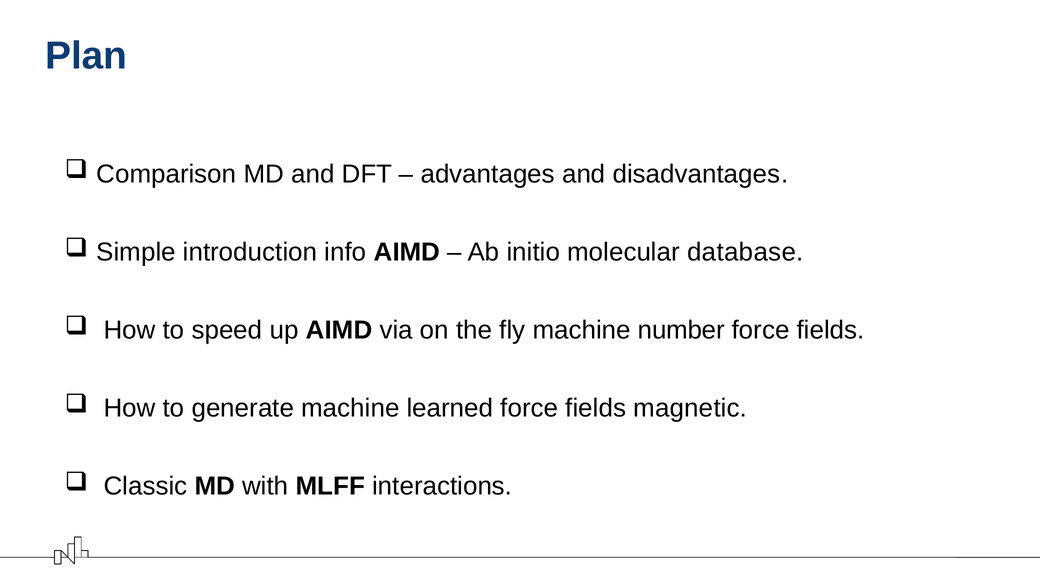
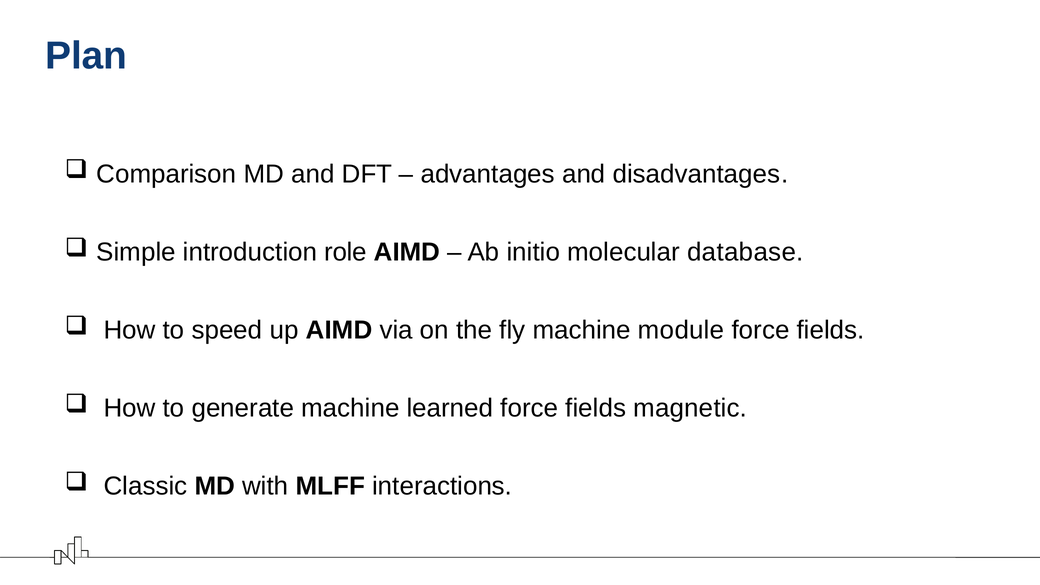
info: info -> role
number: number -> module
